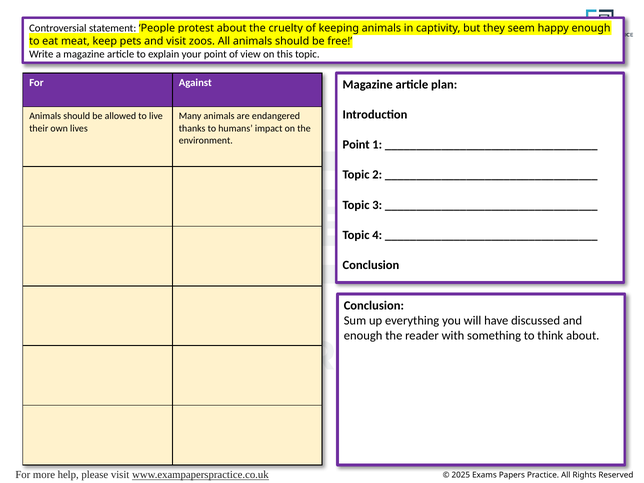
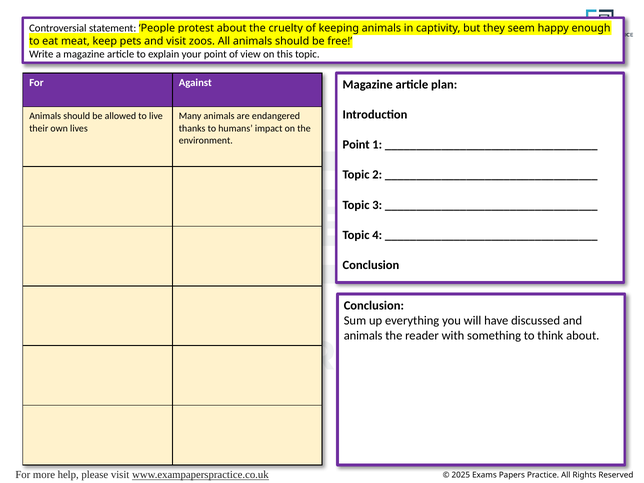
enough at (363, 336): enough -> animals
